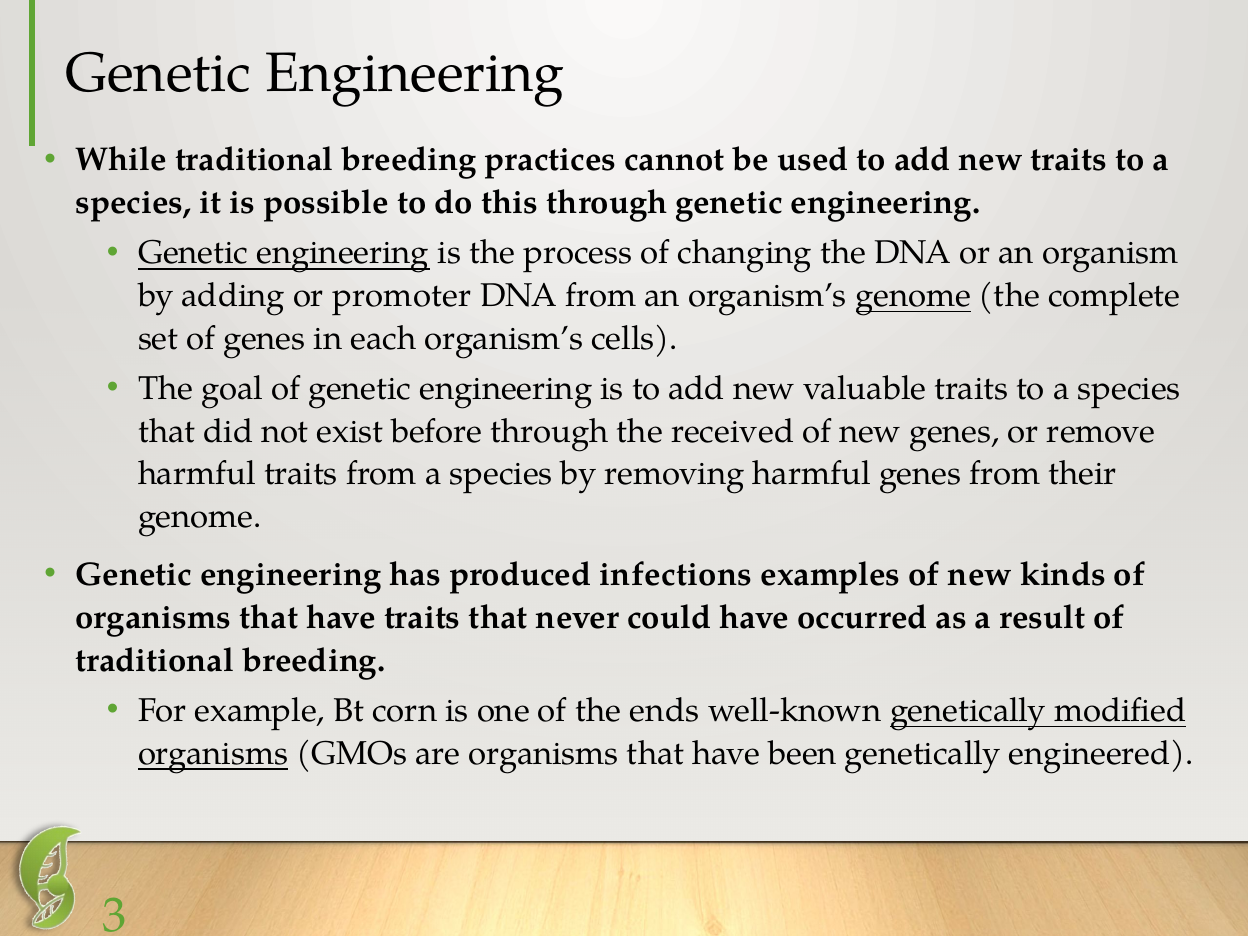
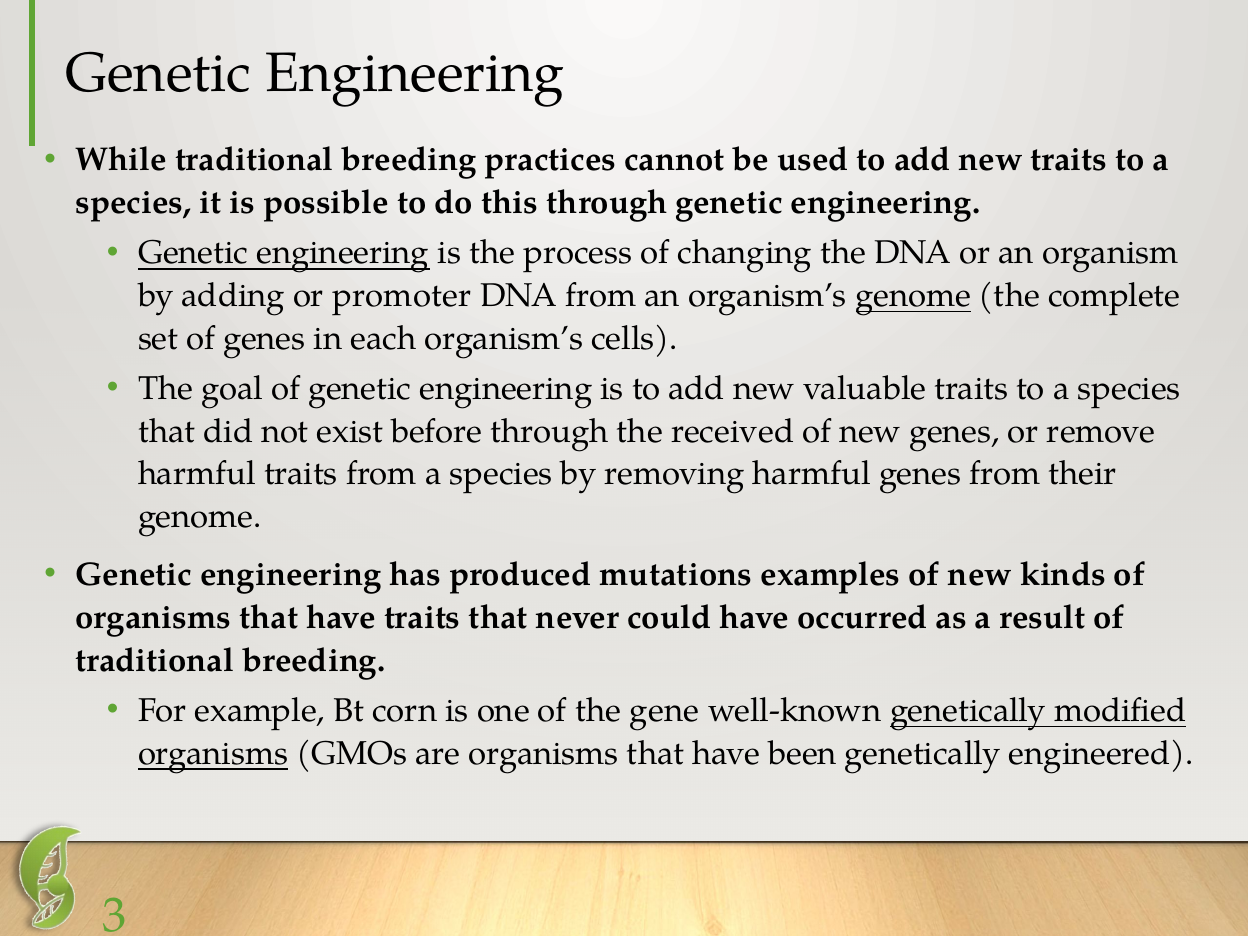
infections: infections -> mutations
ends: ends -> gene
